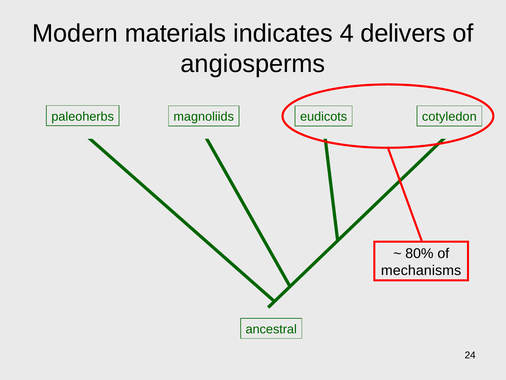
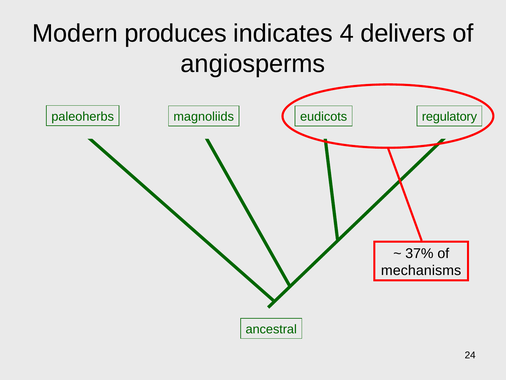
materials: materials -> produces
cotyledon: cotyledon -> regulatory
80%: 80% -> 37%
